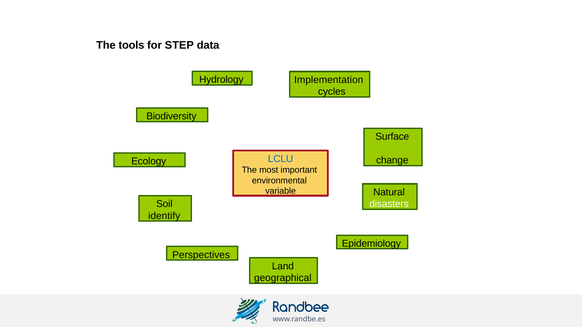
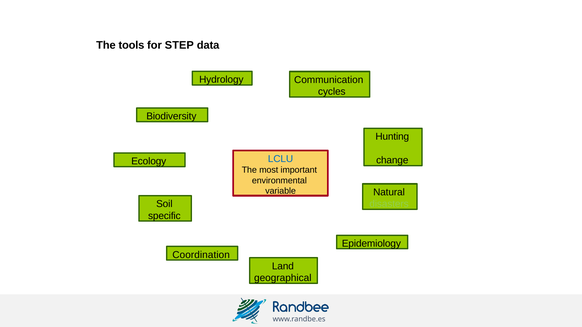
Implementation: Implementation -> Communication
Surface: Surface -> Hunting
disasters colour: white -> light green
identify: identify -> specific
Perspectives: Perspectives -> Coordination
